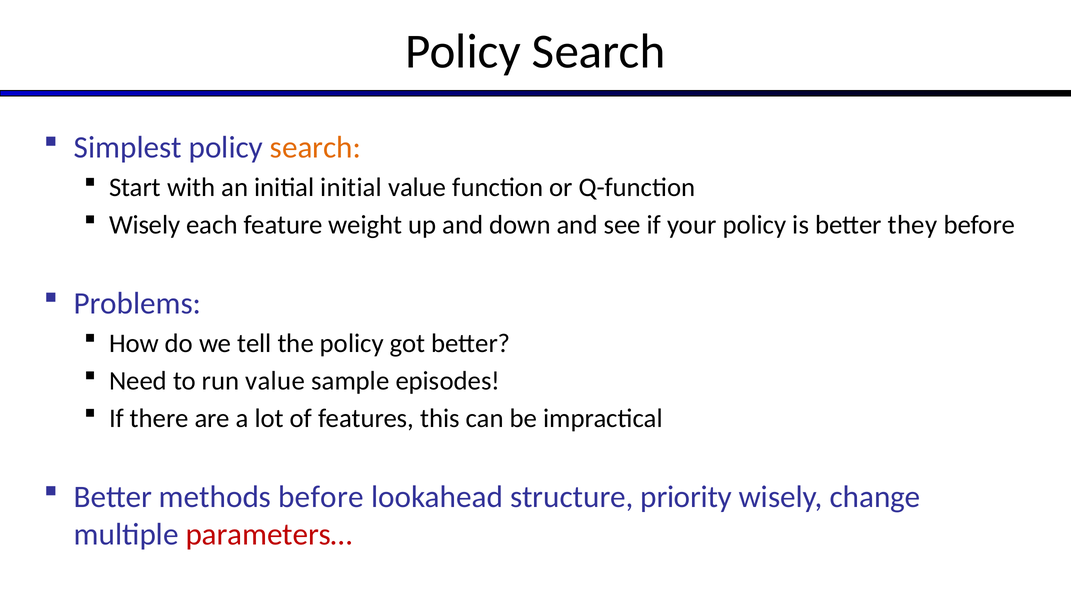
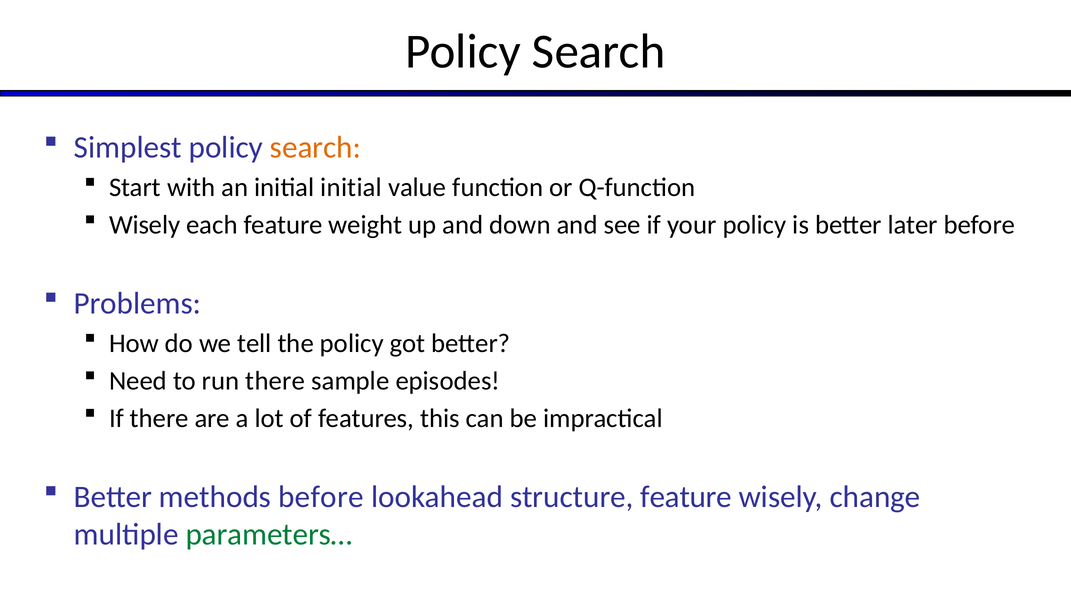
they: they -> later
run value: value -> there
structure priority: priority -> feature
parameters… colour: red -> green
